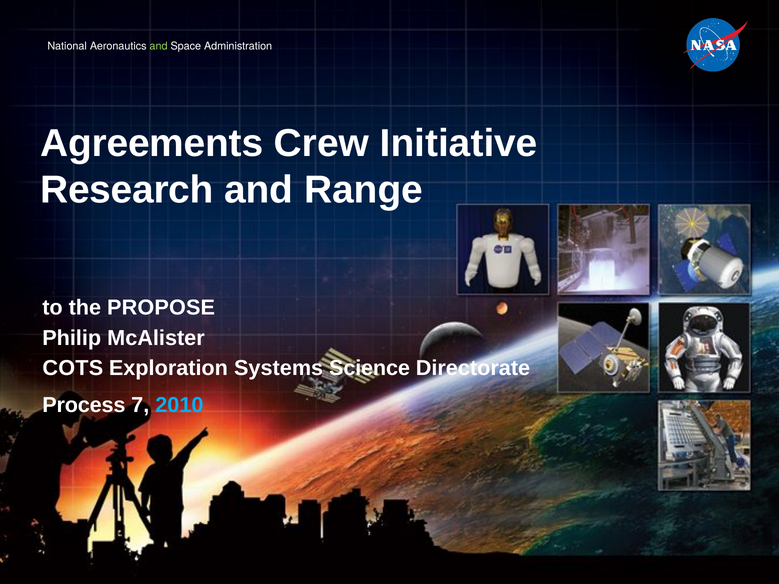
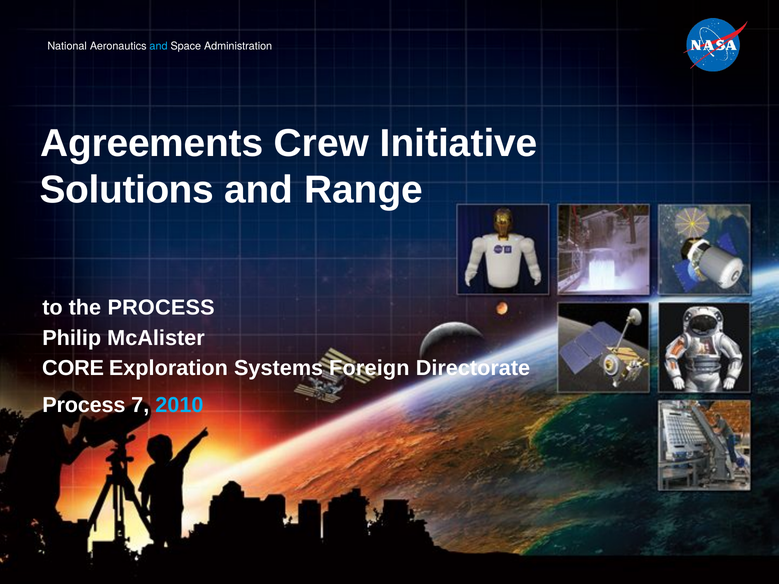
and at (159, 46) colour: light green -> light blue
Research: Research -> Solutions
the PROPOSE: PROPOSE -> PROCESS
COTS: COTS -> CORE
Science: Science -> Foreign
